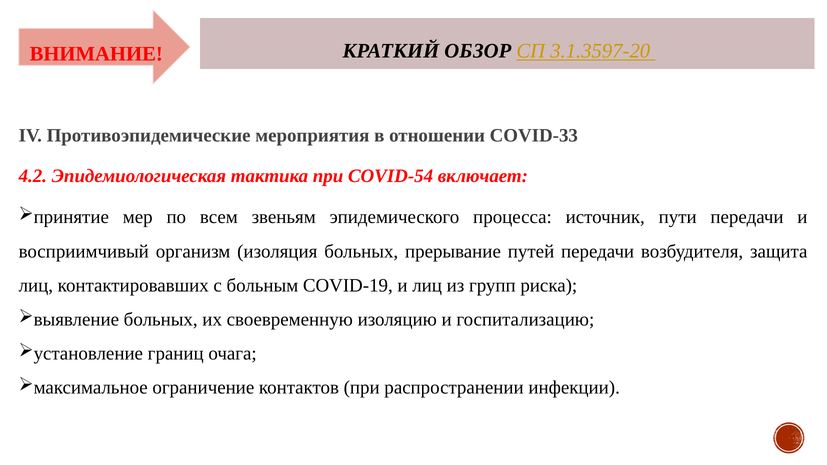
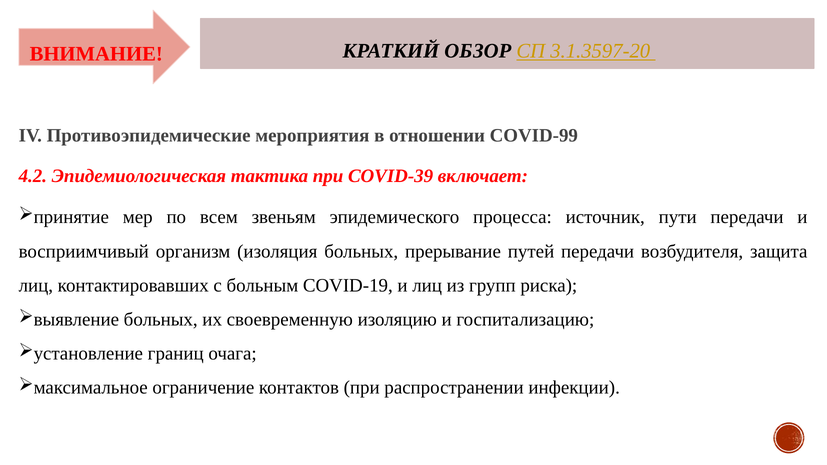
COVID-33: COVID-33 -> COVID-99
COVID-54: COVID-54 -> COVID-39
